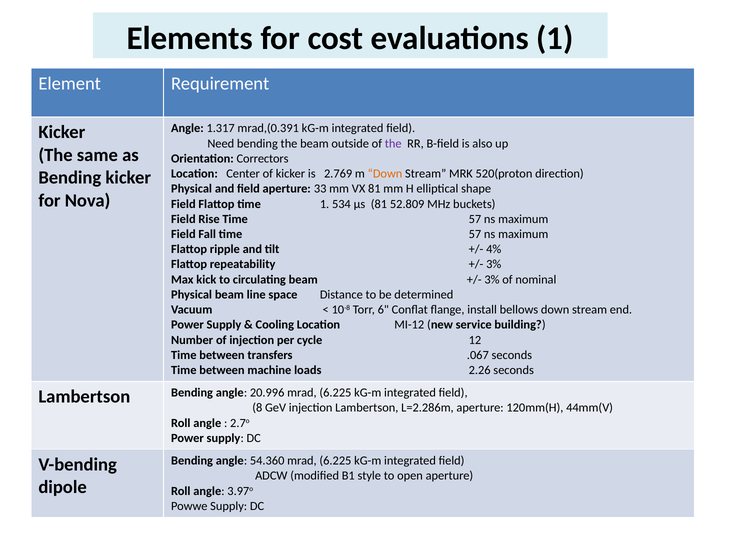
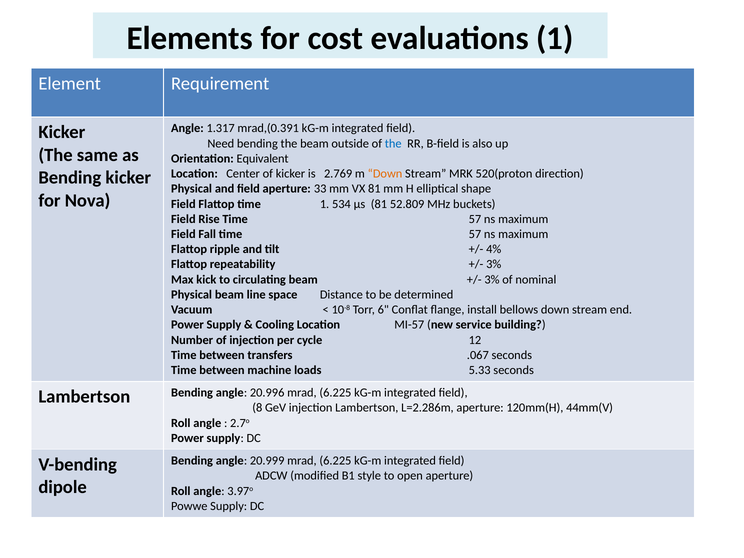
the at (393, 143) colour: purple -> blue
Correctors: Correctors -> Equivalent
MI-12: MI-12 -> MI-57
2.26: 2.26 -> 5.33
54.360: 54.360 -> 20.999
